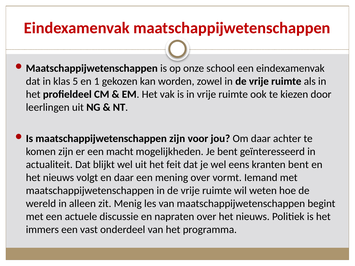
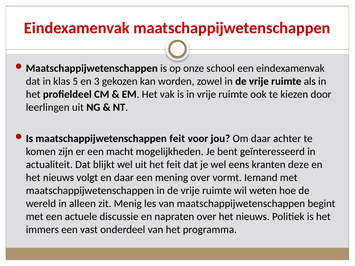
1: 1 -> 3
maatschappijwetenschappen zijn: zijn -> feit
kranten bent: bent -> deze
